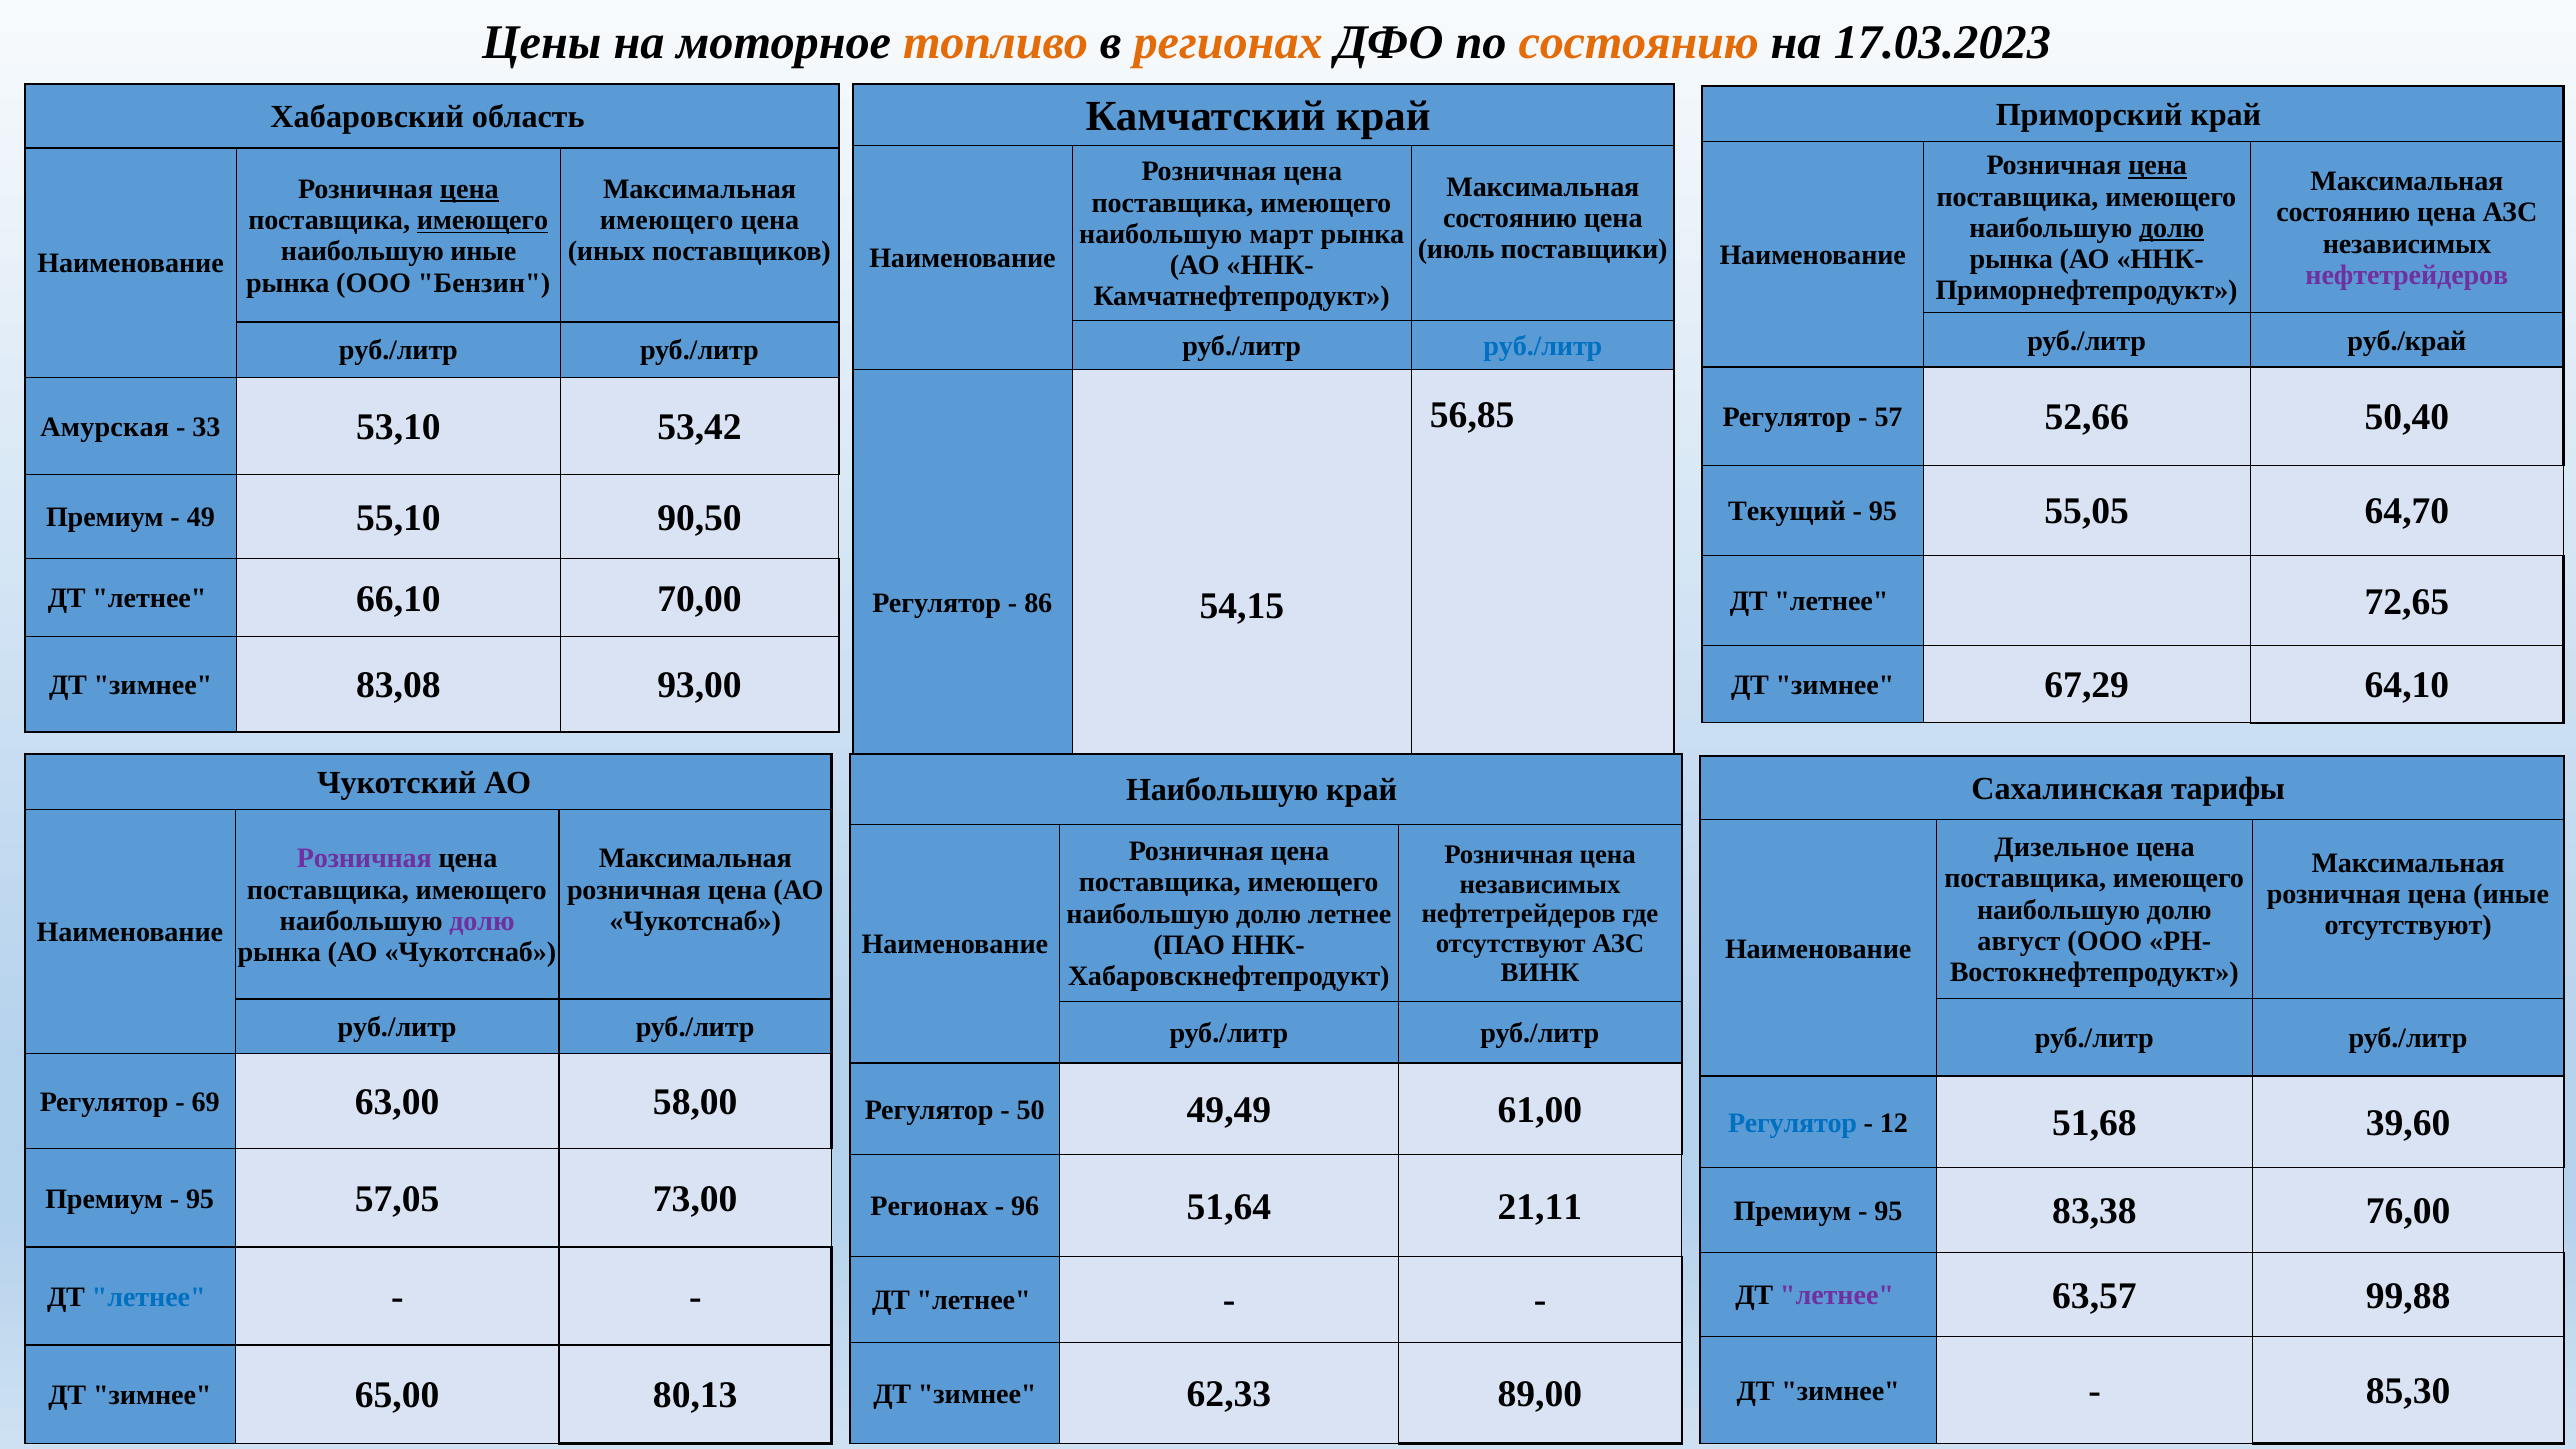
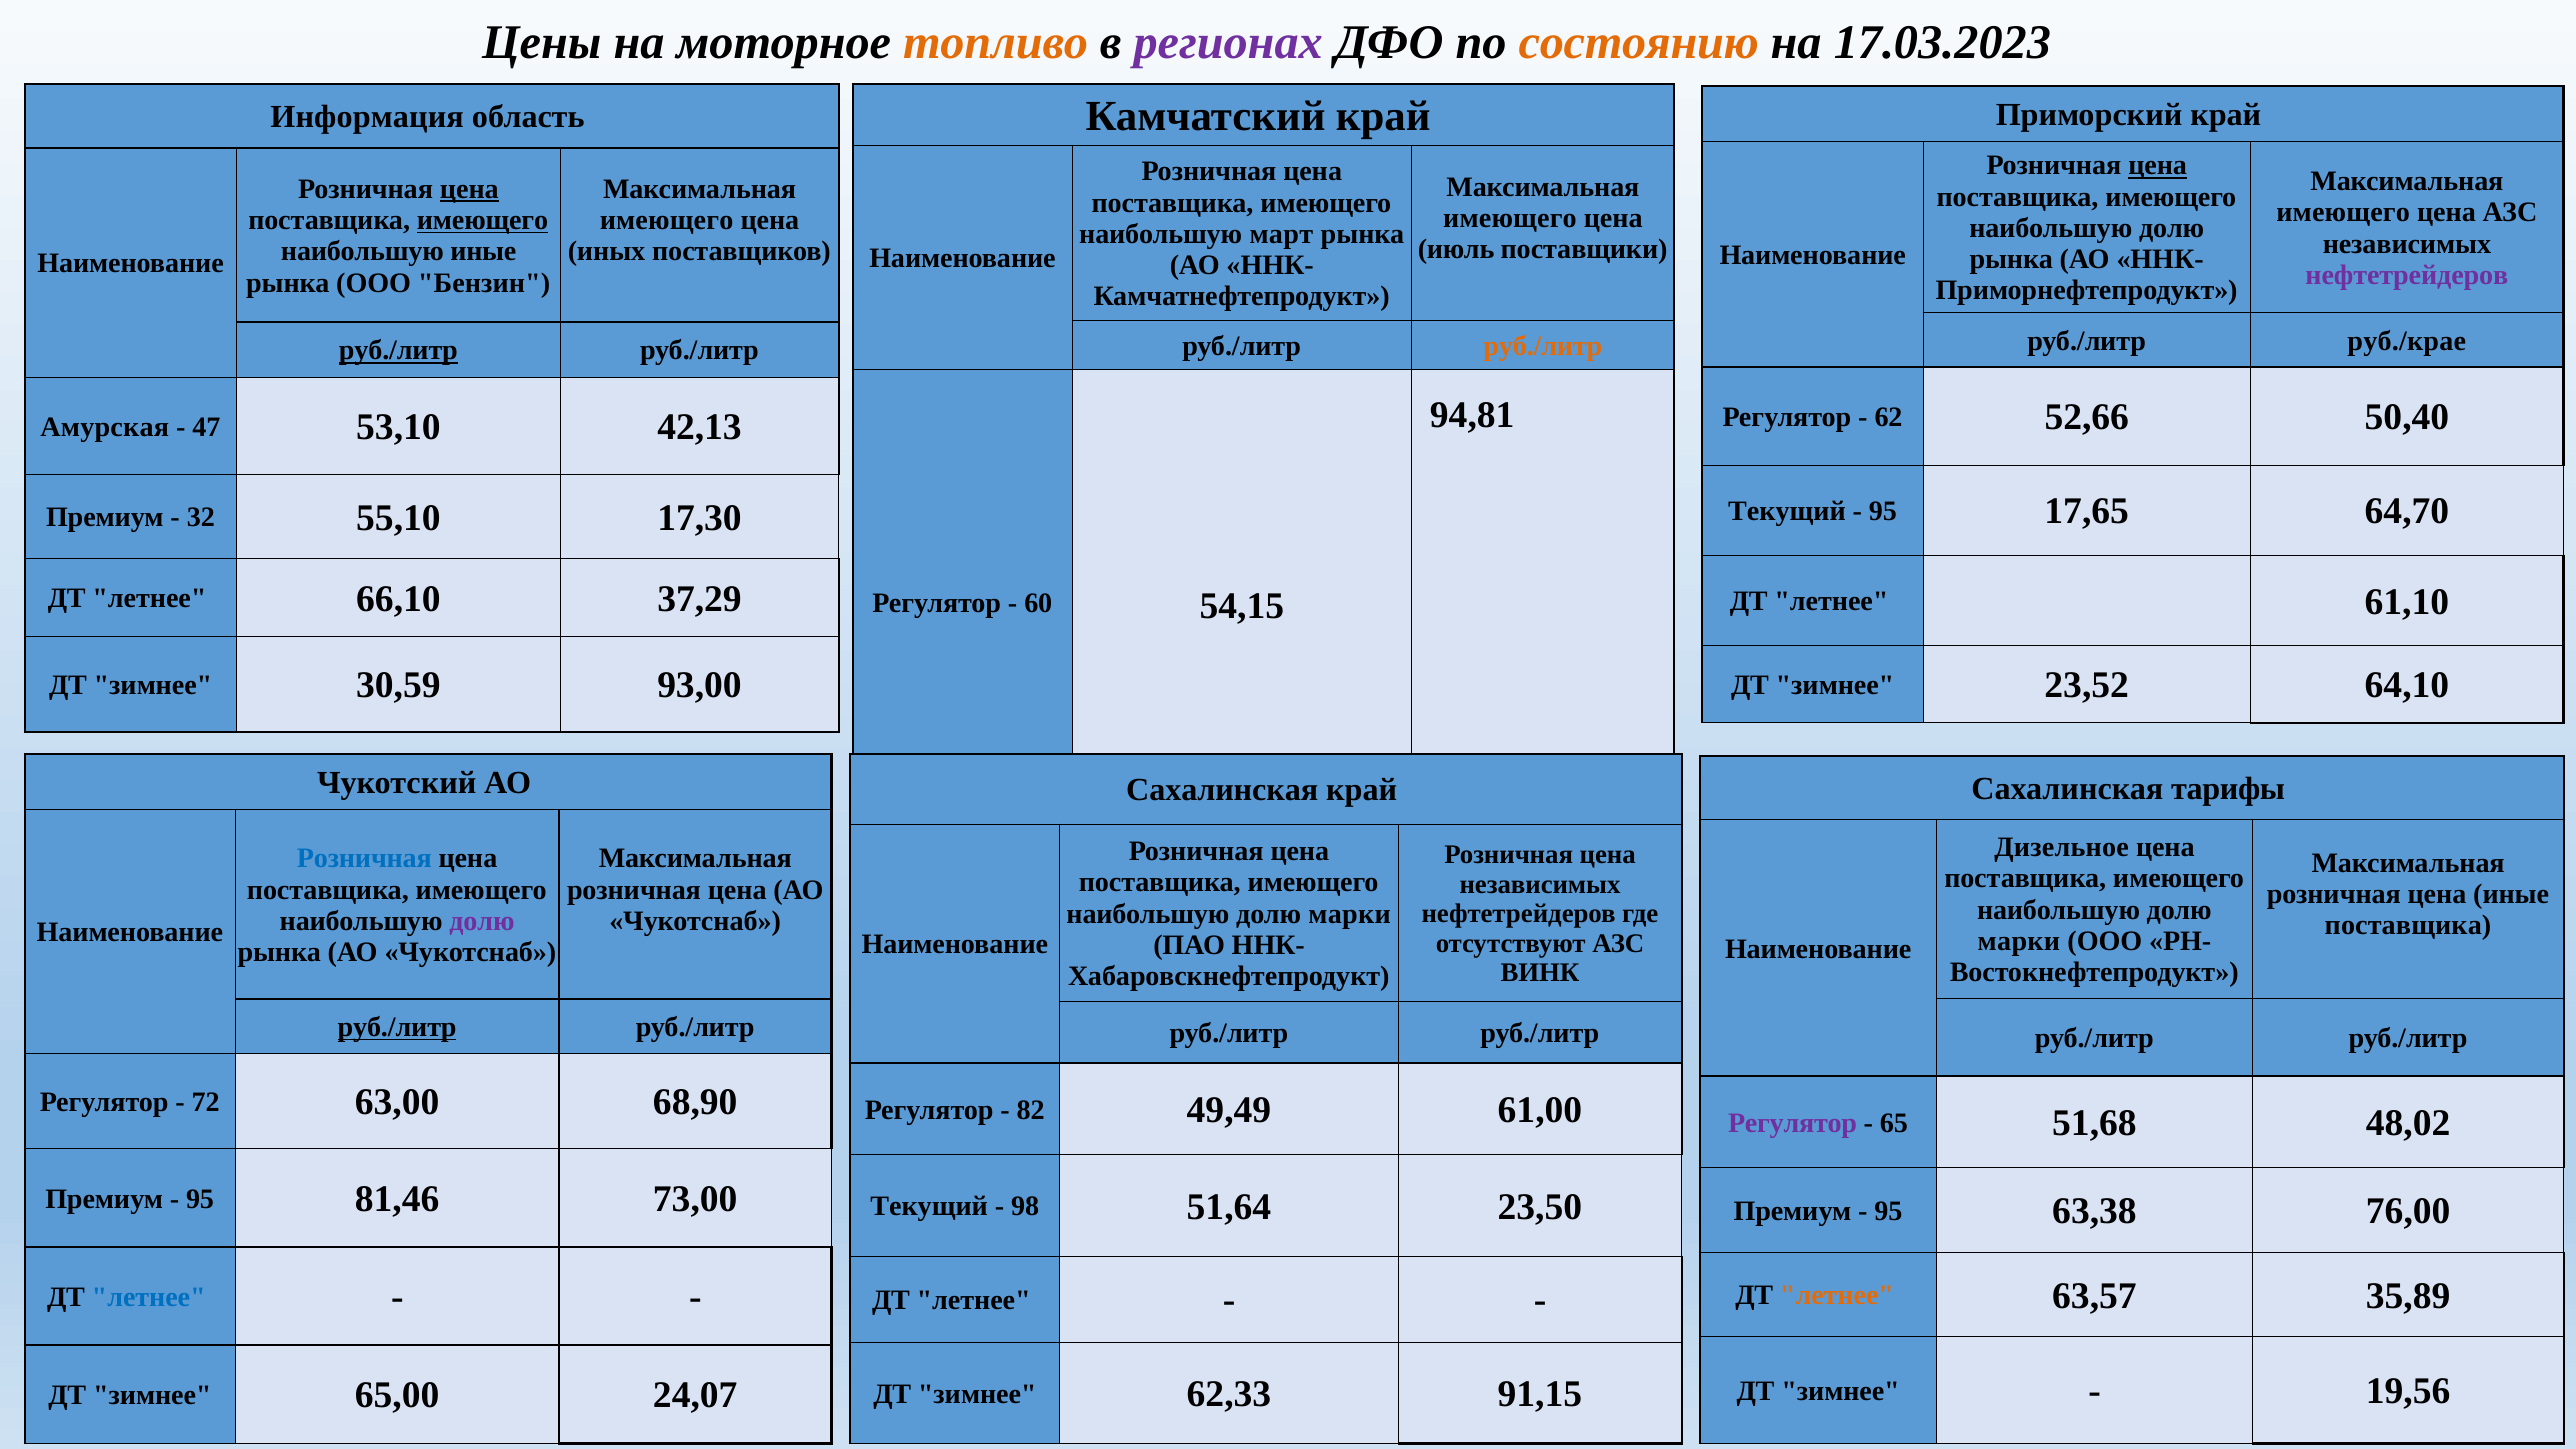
регионах at (1228, 43) colour: orange -> purple
Хабаровский: Хабаровский -> Информация
состоянию at (2343, 213): состоянию -> имеющего
состоянию at (1510, 218): состоянию -> имеющего
долю at (2172, 228) underline: present -> none
руб./край: руб./край -> руб./крае
руб./литр at (1543, 346) colour: blue -> orange
руб./литр at (398, 351) underline: none -> present
56,85: 56,85 -> 94,81
57: 57 -> 62
33: 33 -> 47
53,42: 53,42 -> 42,13
55,05: 55,05 -> 17,65
49: 49 -> 32
90,50: 90,50 -> 17,30
70,00: 70,00 -> 37,29
72,65: 72,65 -> 61,10
86: 86 -> 60
83,08: 83,08 -> 30,59
67,29: 67,29 -> 23,52
Наибольшую at (1222, 790): Наибольшую -> Сахалинская
Розничная at (364, 859) colour: purple -> blue
летнее at (1350, 914): летнее -> марки
отсутствуют at (2408, 926): отсутствуют -> поставщика
август at (2019, 941): август -> марки
руб./литр at (397, 1027) underline: none -> present
69: 69 -> 72
58,00: 58,00 -> 68,90
50: 50 -> 82
Регулятор at (1793, 1123) colour: blue -> purple
12: 12 -> 65
39,60: 39,60 -> 48,02
57,05: 57,05 -> 81,46
Регионах at (929, 1207): Регионах -> Текущий
96: 96 -> 98
21,11: 21,11 -> 23,50
83,38: 83,38 -> 63,38
летнее at (1837, 1296) colour: purple -> orange
99,88: 99,88 -> 35,89
85,30: 85,30 -> 19,56
89,00: 89,00 -> 91,15
80,13: 80,13 -> 24,07
